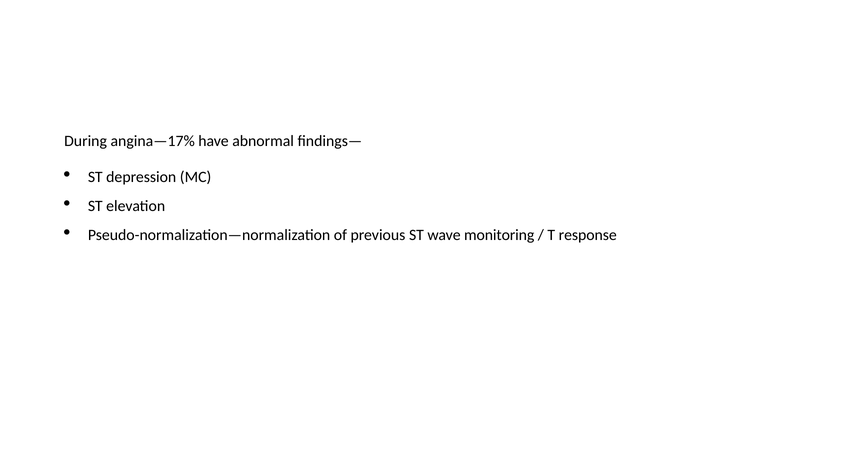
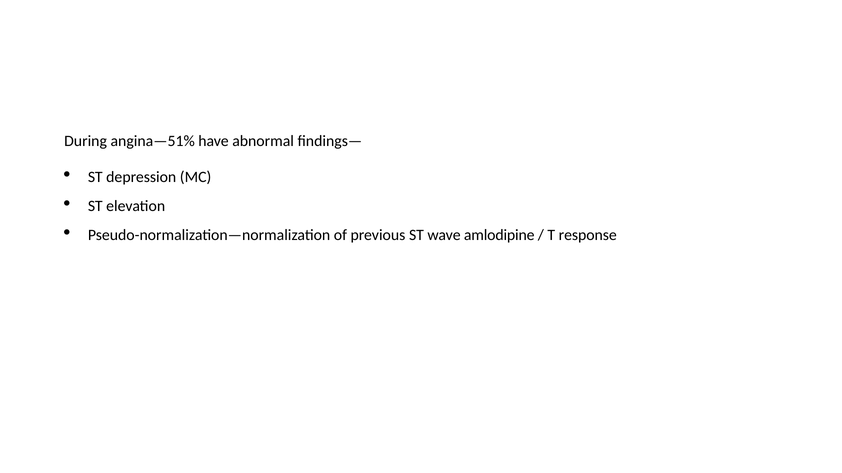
angina—17%: angina—17% -> angina—51%
monitoring: monitoring -> amlodipine
